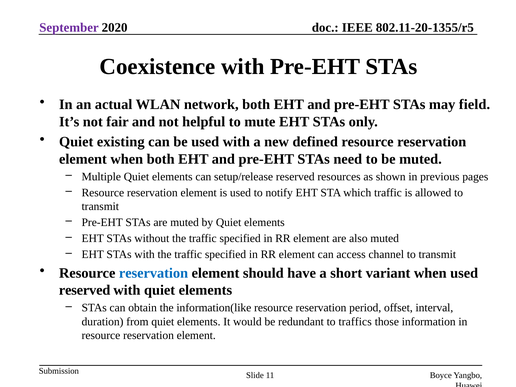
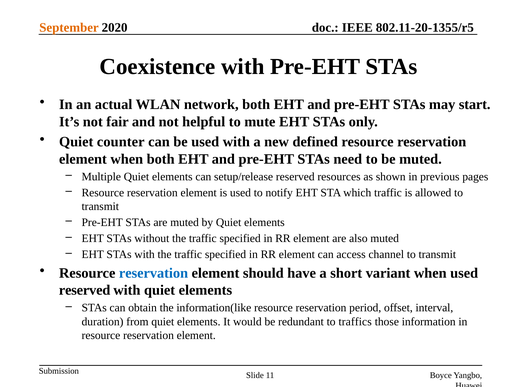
September colour: purple -> orange
field: field -> start
existing: existing -> counter
